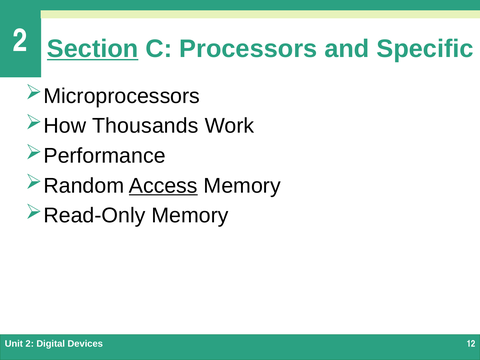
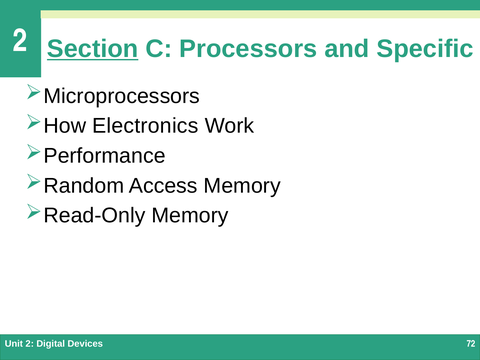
Thousands: Thousands -> Electronics
Access underline: present -> none
12: 12 -> 72
